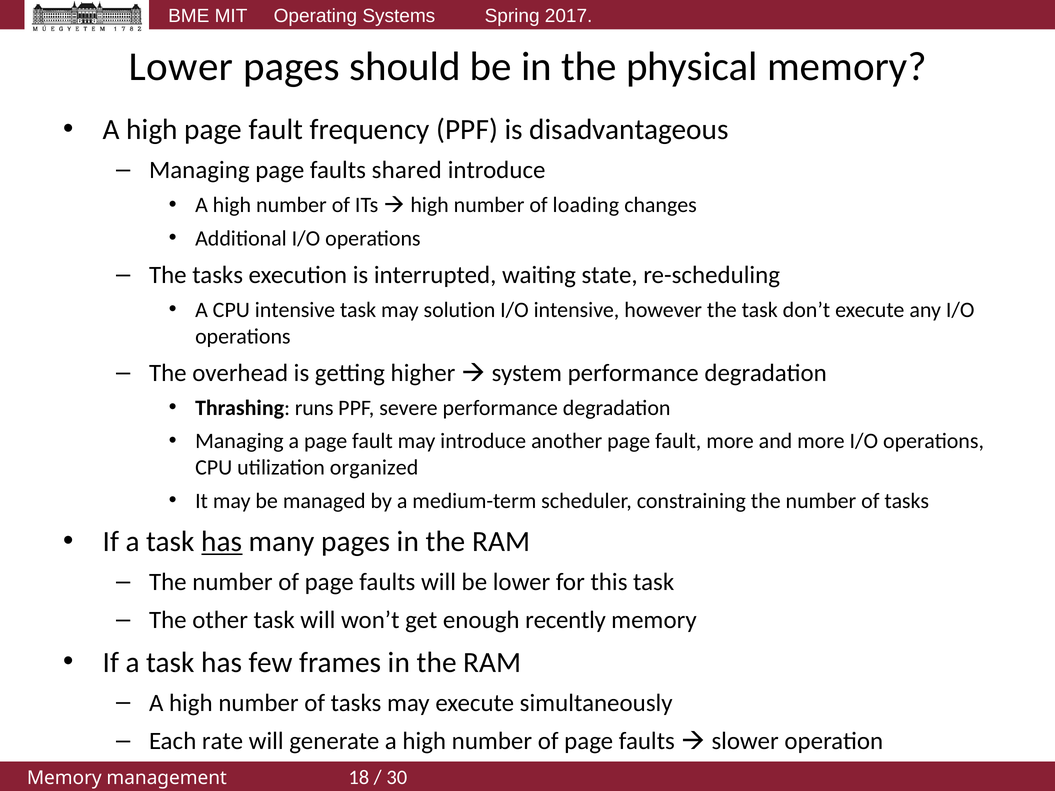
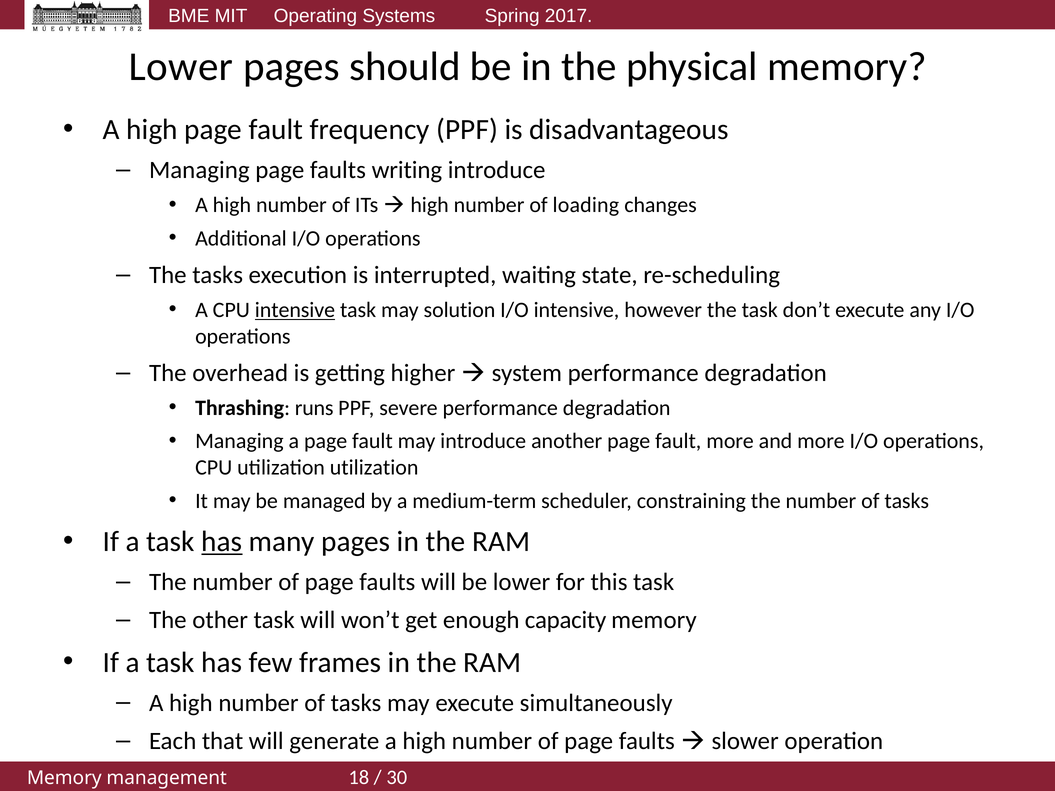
shared: shared -> writing
intensive at (295, 310) underline: none -> present
utilization organized: organized -> utilization
recently: recently -> capacity
rate: rate -> that
